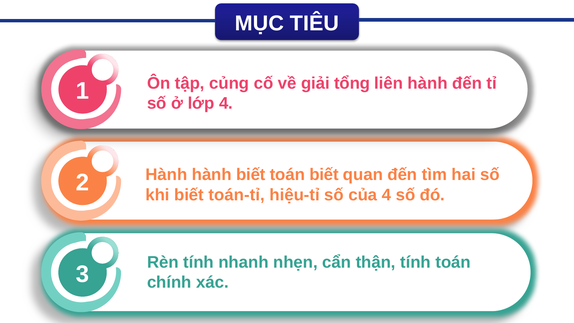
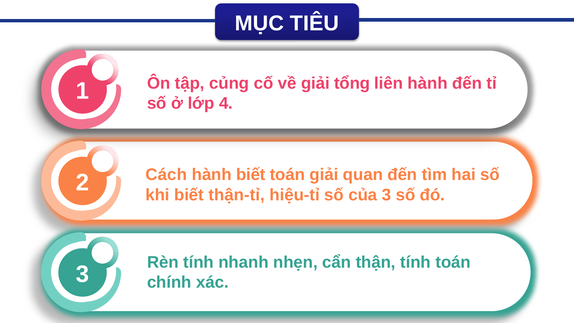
Hành at (166, 175): Hành -> Cách
toán biết: biết -> giải
toán-tỉ: toán-tỉ -> thận-tỉ
của 4: 4 -> 3
